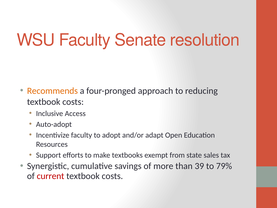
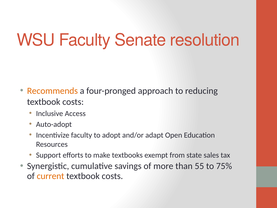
39: 39 -> 55
79%: 79% -> 75%
current colour: red -> orange
